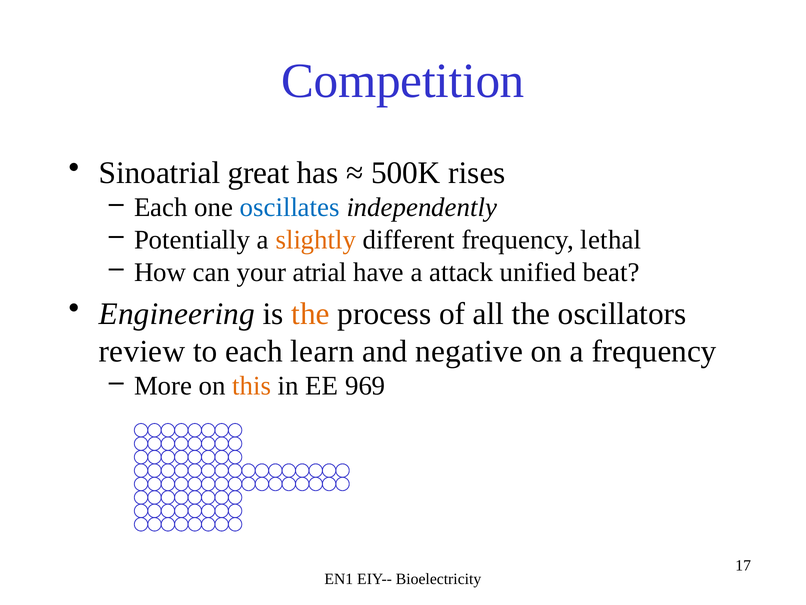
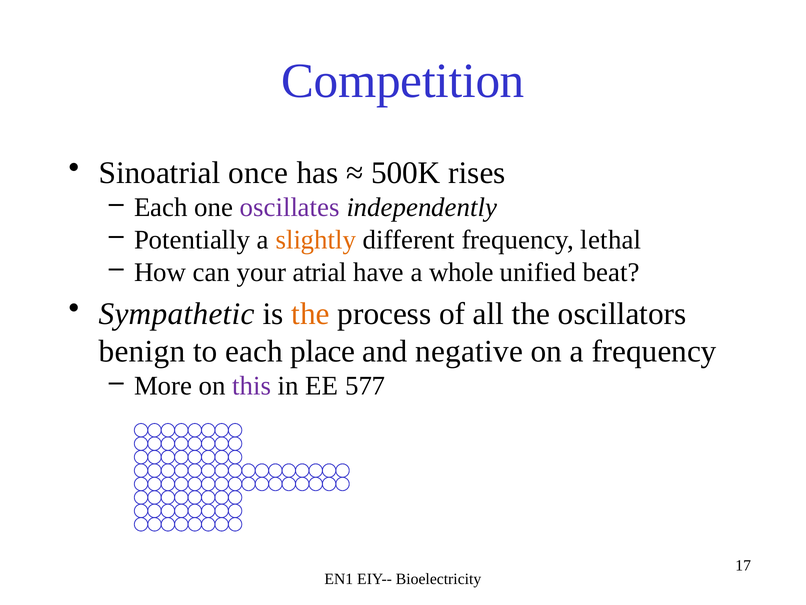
great: great -> once
oscillates colour: blue -> purple
attack: attack -> whole
Engineering: Engineering -> Sympathetic
review: review -> benign
learn: learn -> place
this colour: orange -> purple
969: 969 -> 577
